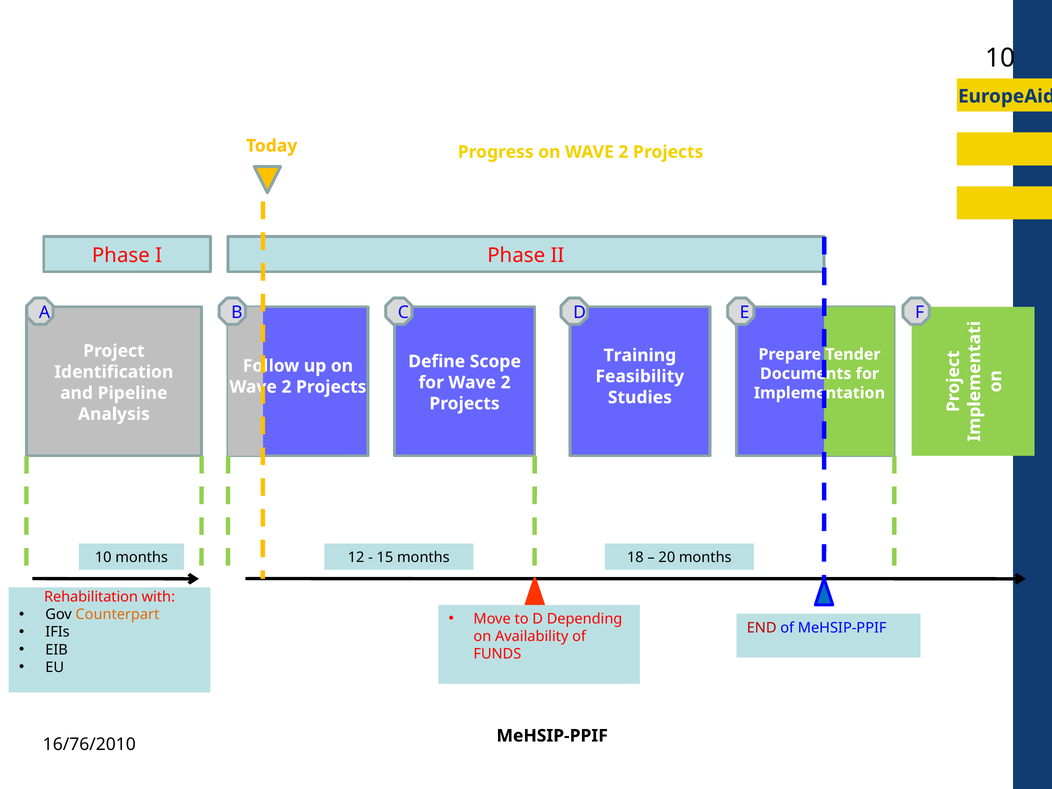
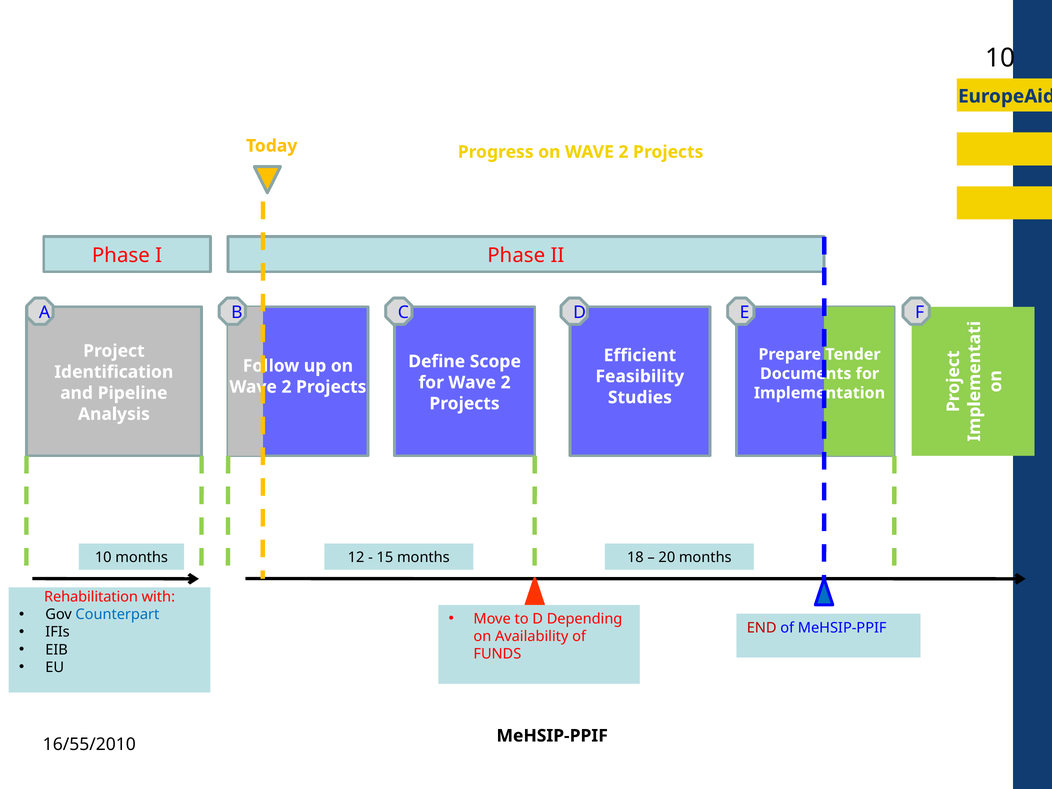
Training: Training -> Efficient
Counterpart colour: orange -> blue
16/76/2010: 16/76/2010 -> 16/55/2010
